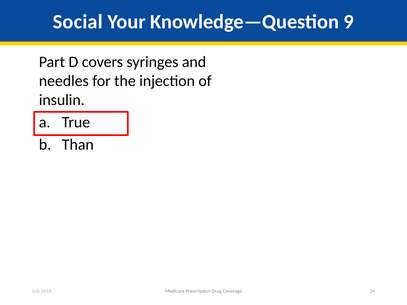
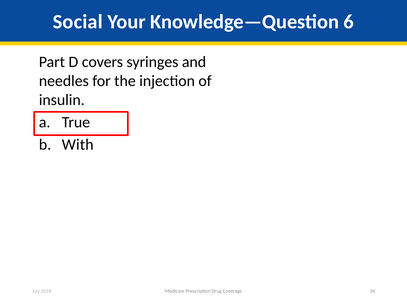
9: 9 -> 6
Than: Than -> With
